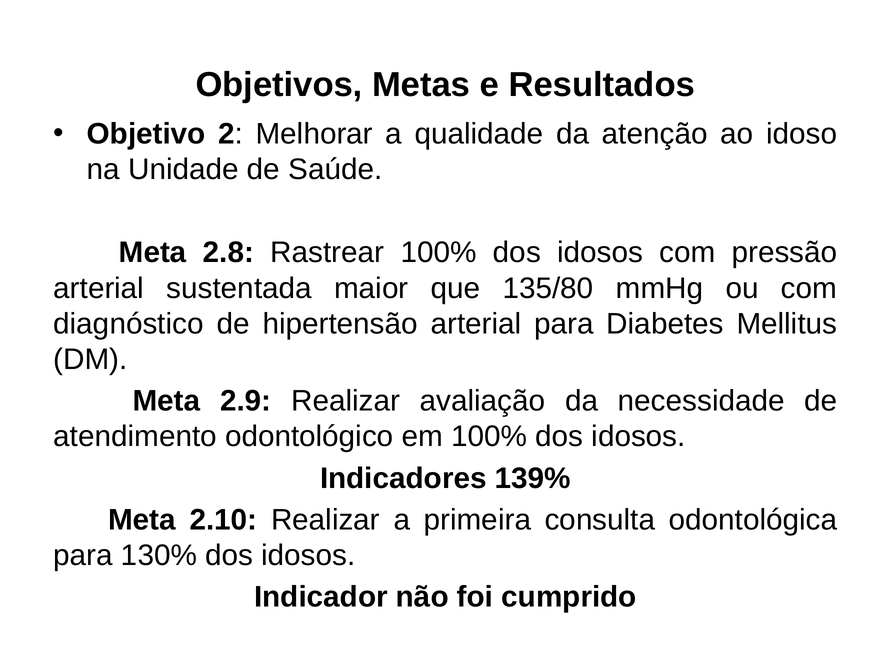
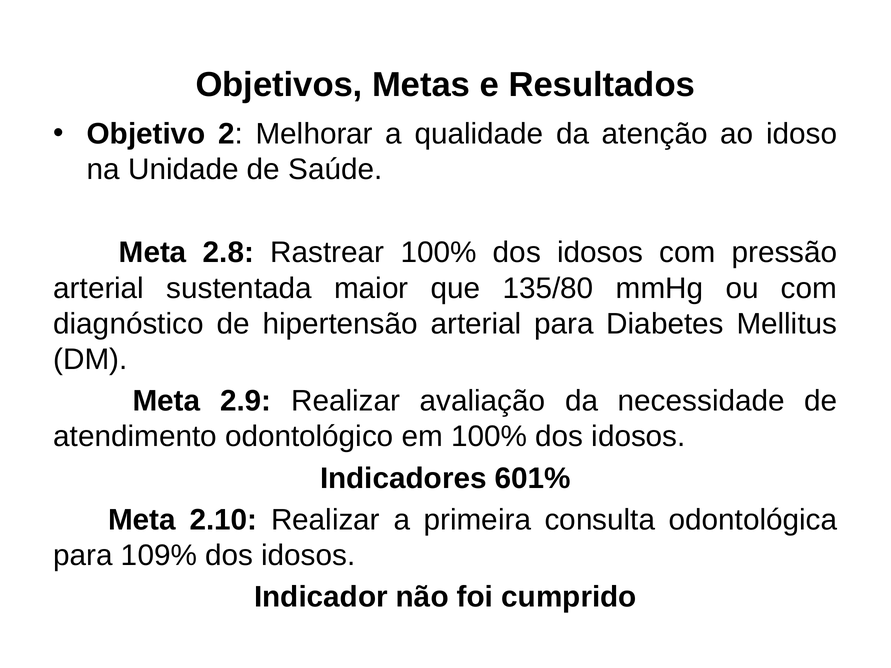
139%: 139% -> 601%
130%: 130% -> 109%
